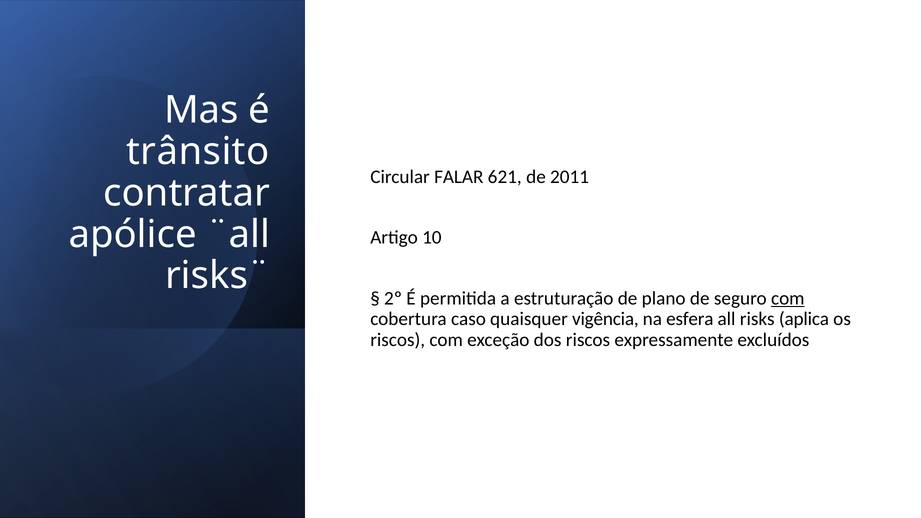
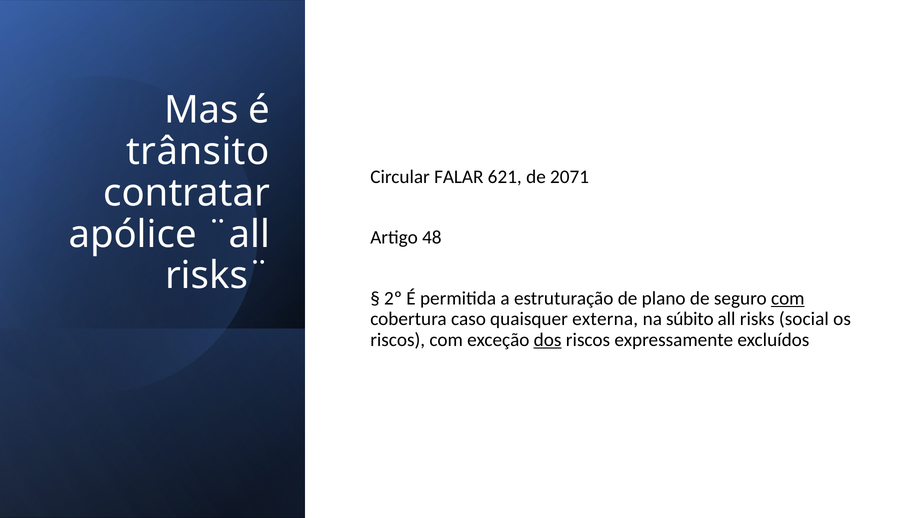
2011: 2011 -> 2071
10: 10 -> 48
vigência: vigência -> externa
esfera: esfera -> súbito
aplica: aplica -> social
dos underline: none -> present
